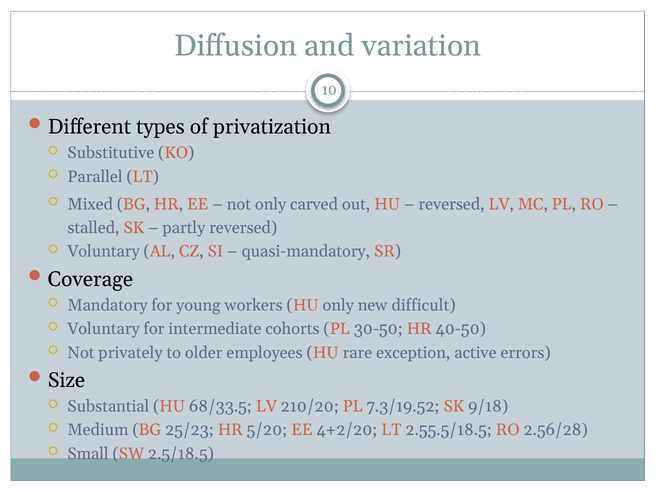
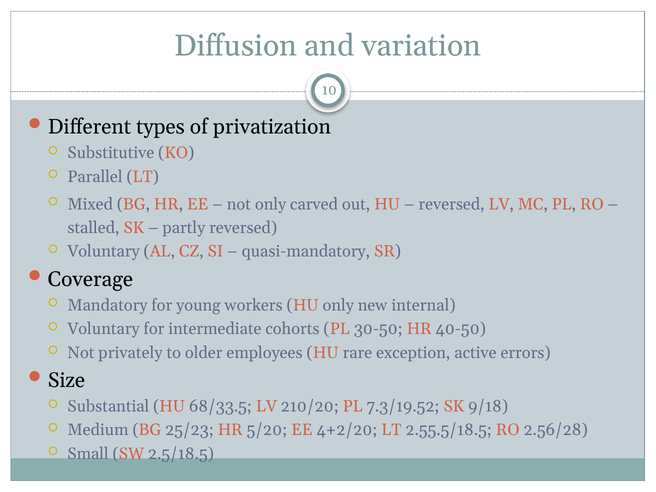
difficult: difficult -> internal
